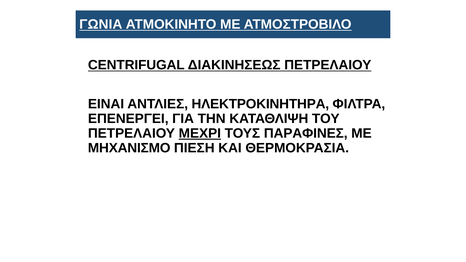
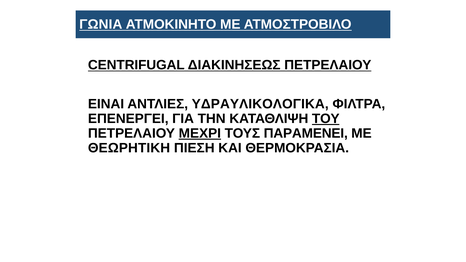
ΗΛΕΚΤΡΟΚΙΝΗΤΗΡΑ: ΗΛΕΚΤΡΟΚΙΝΗΤΗΡΑ -> ΥΔΡΑΥΛΙΚΟΛΟΓΙΚΑ
ΤΟΥ underline: none -> present
ΠΑΡΑΦΙΝΕΣ: ΠΑΡΑΦΙΝΕΣ -> ΠΑΡΑΜΕΝΕΙ
ΜΗΧΑΝΙΣΜΟ: ΜΗΧΑΝΙΣΜΟ -> ΘΕΩΡΗΤΙΚΗ
